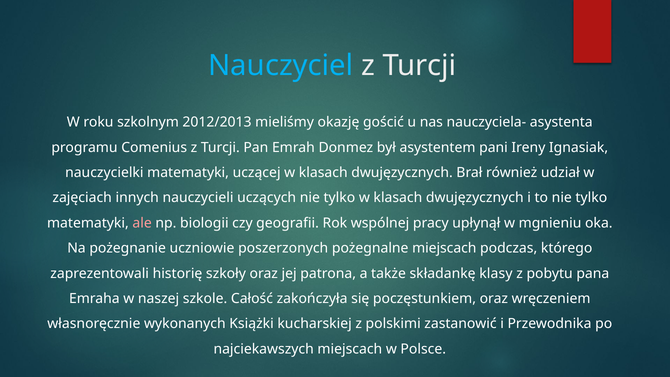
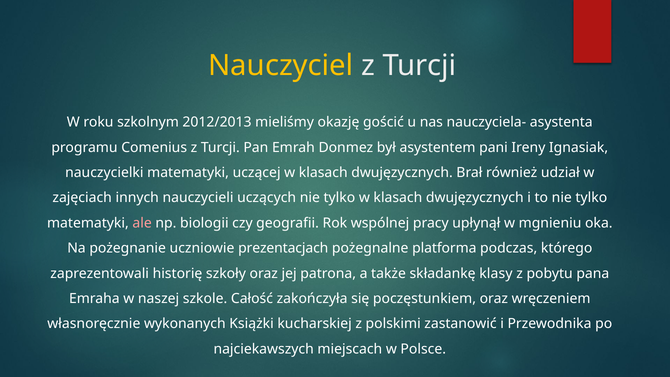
Nauczyciel colour: light blue -> yellow
poszerzonych: poszerzonych -> prezentacjach
pożegnalne miejscach: miejscach -> platforma
